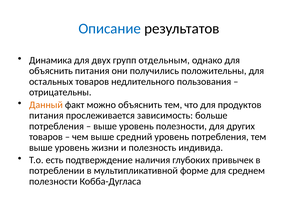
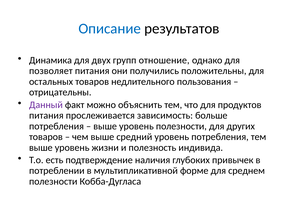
отдельным: отдельным -> отношение
объяснить at (51, 71): объяснить -> позволяет
Данный colour: orange -> purple
